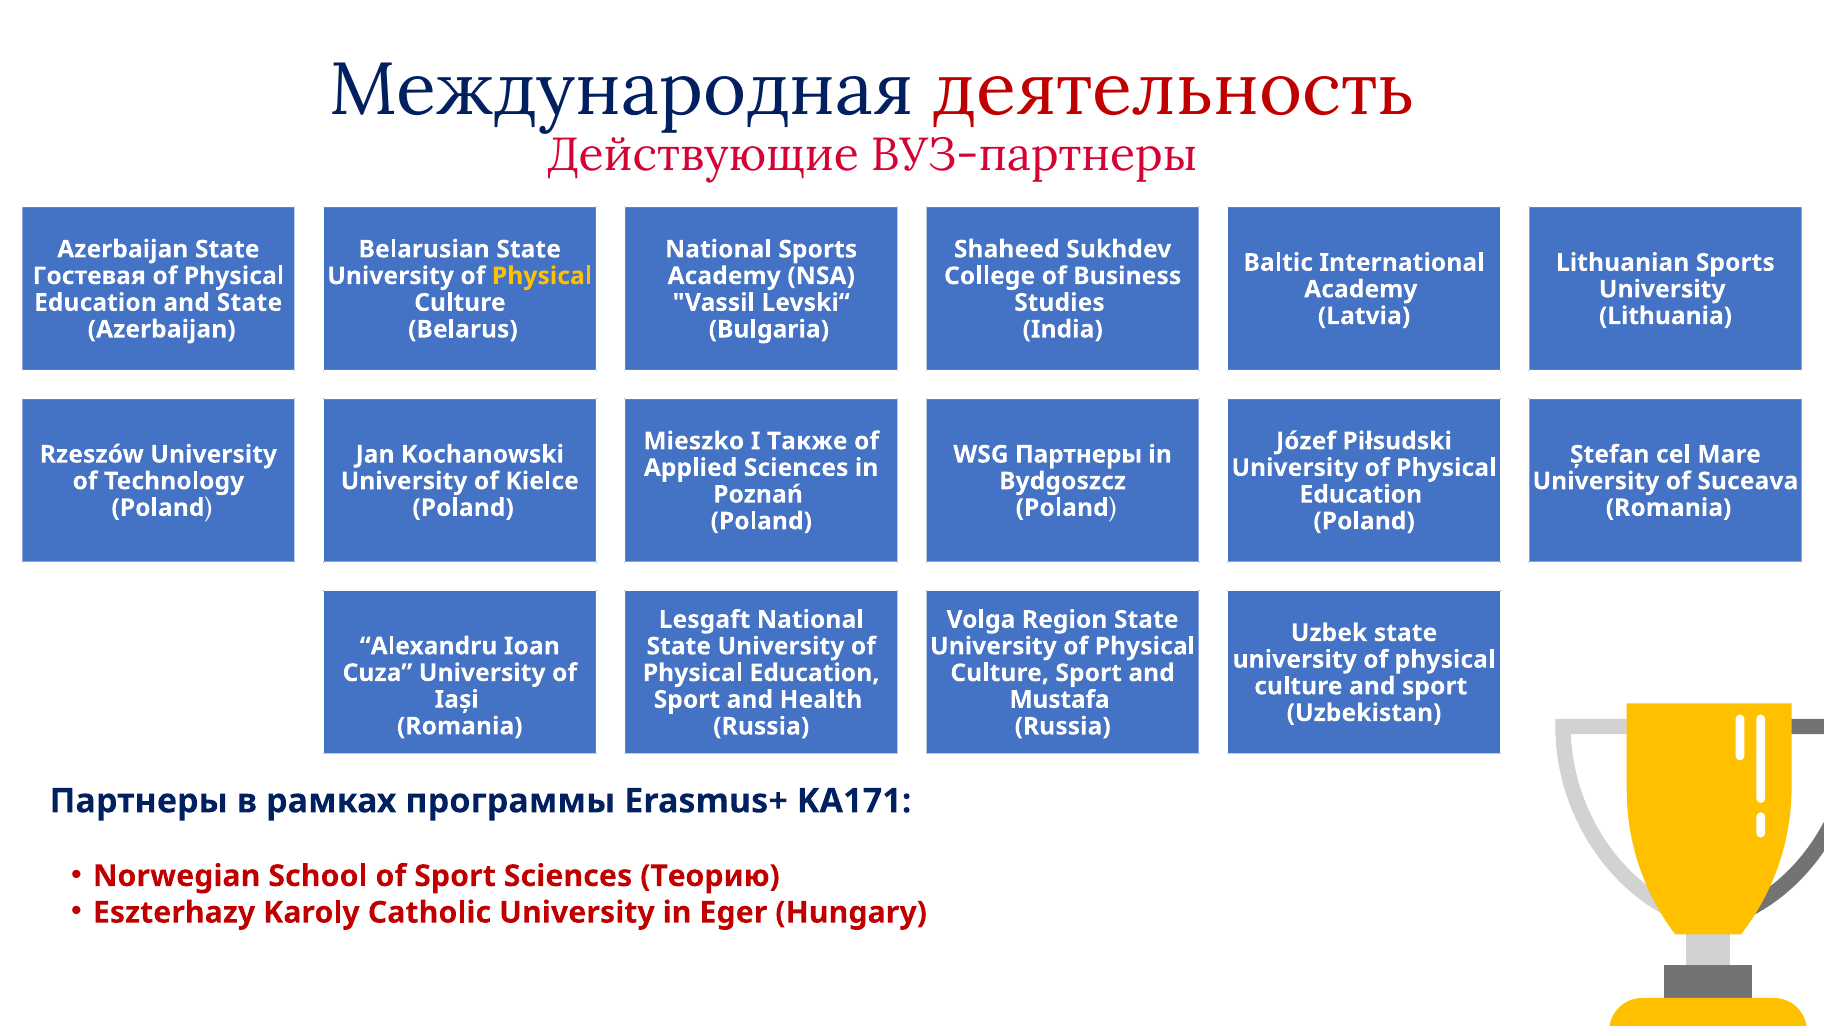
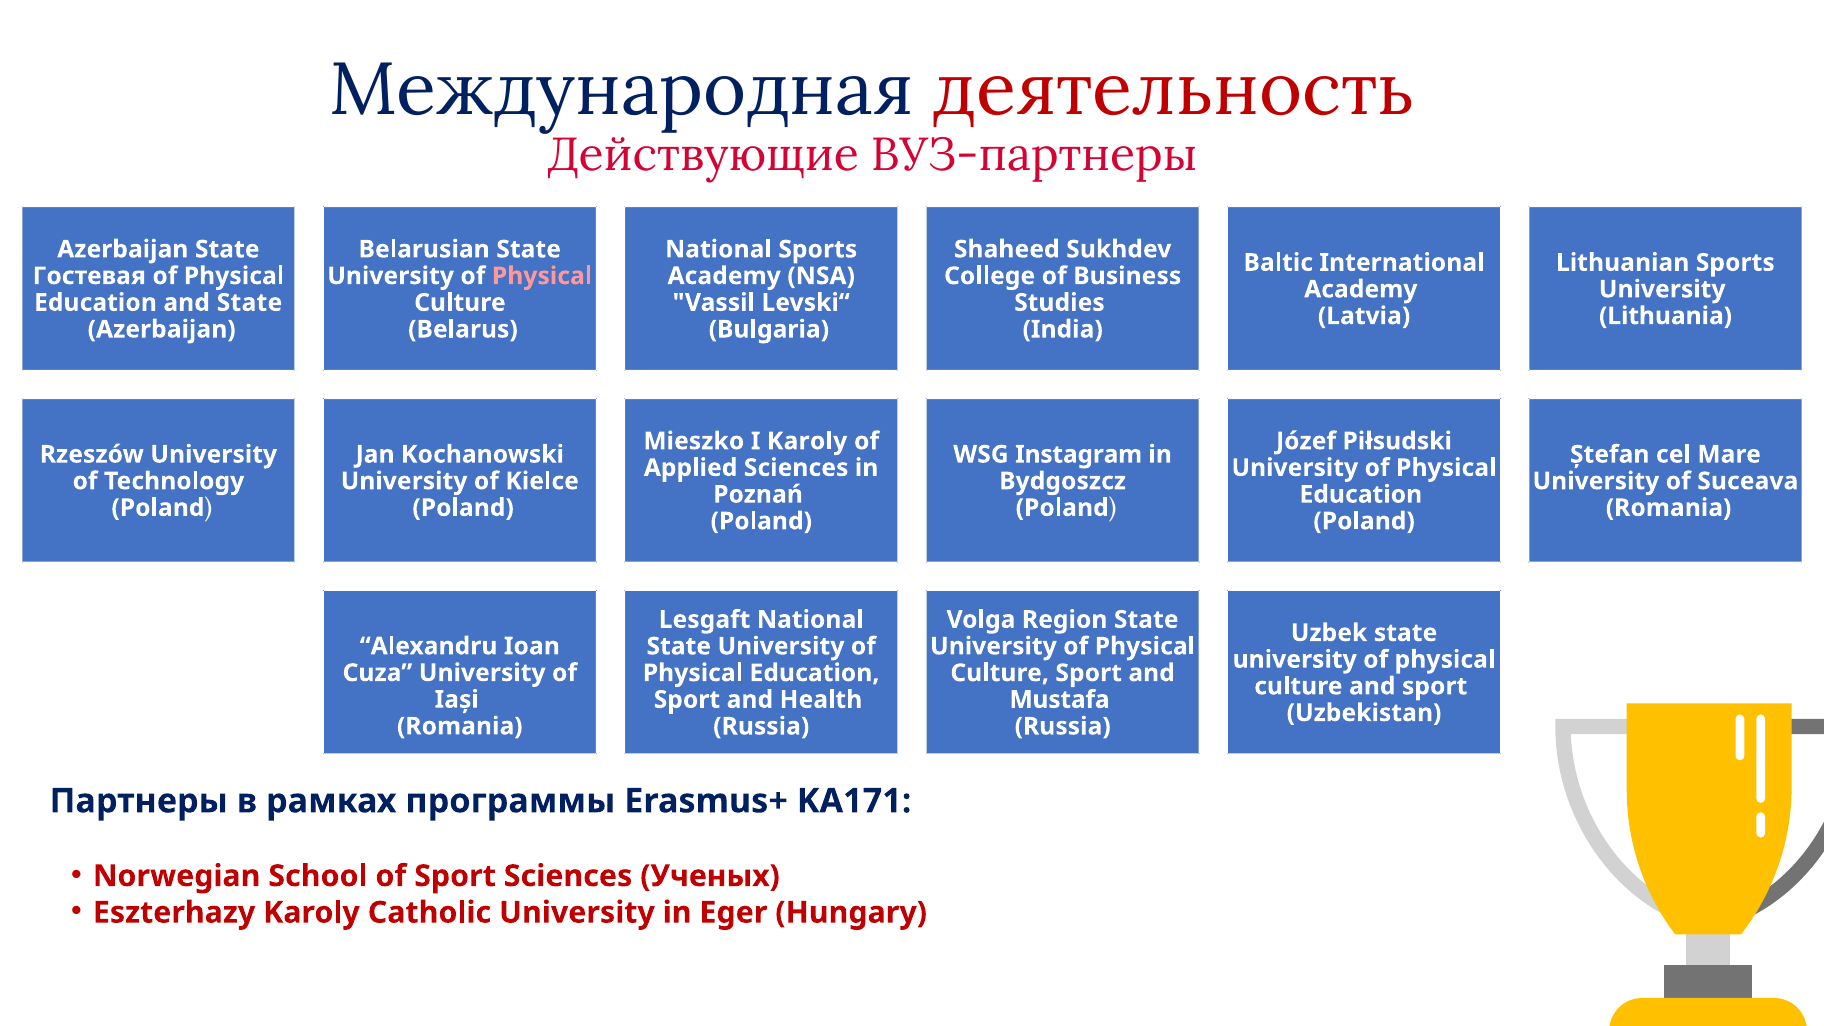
Physical at (542, 276) colour: yellow -> pink
I Также: Также -> Karoly
WSG Партнеры: Партнеры -> Instagram
Теорию: Теорию -> Ученых
